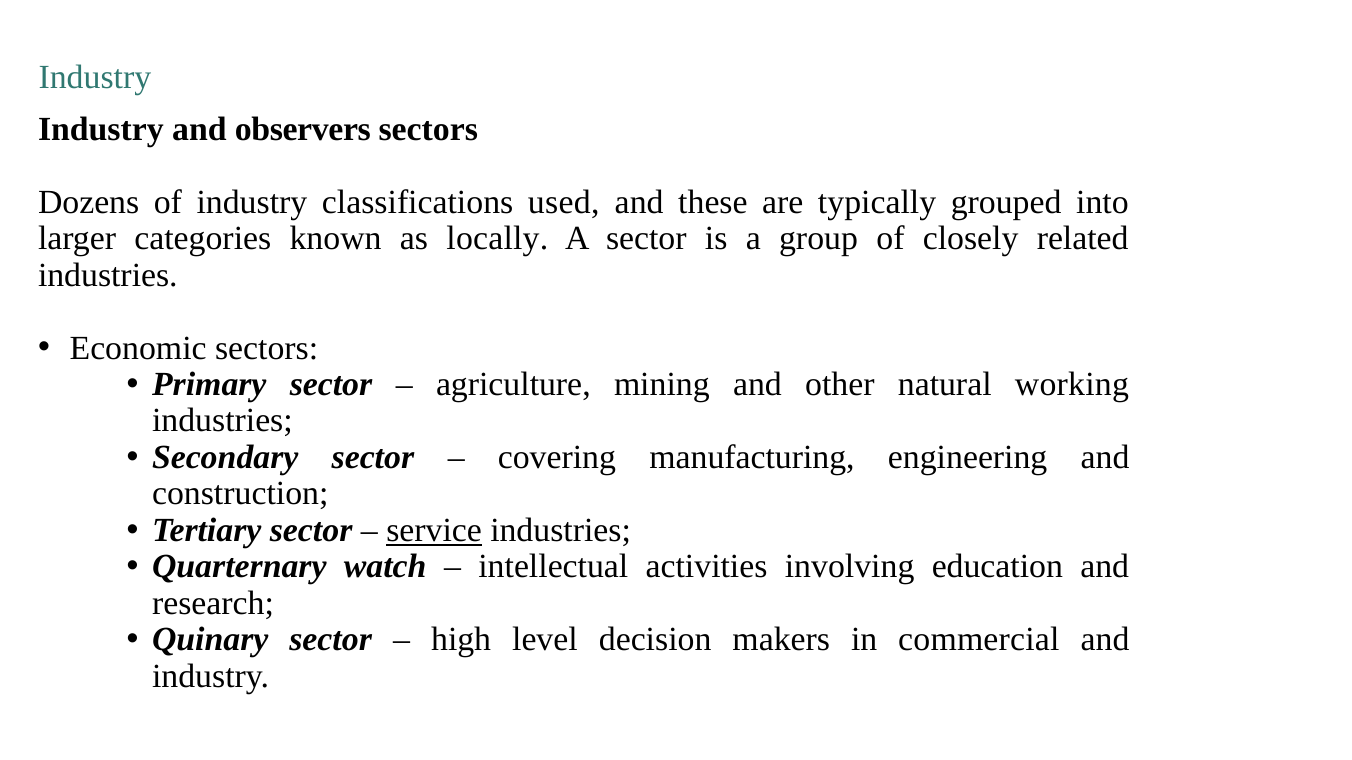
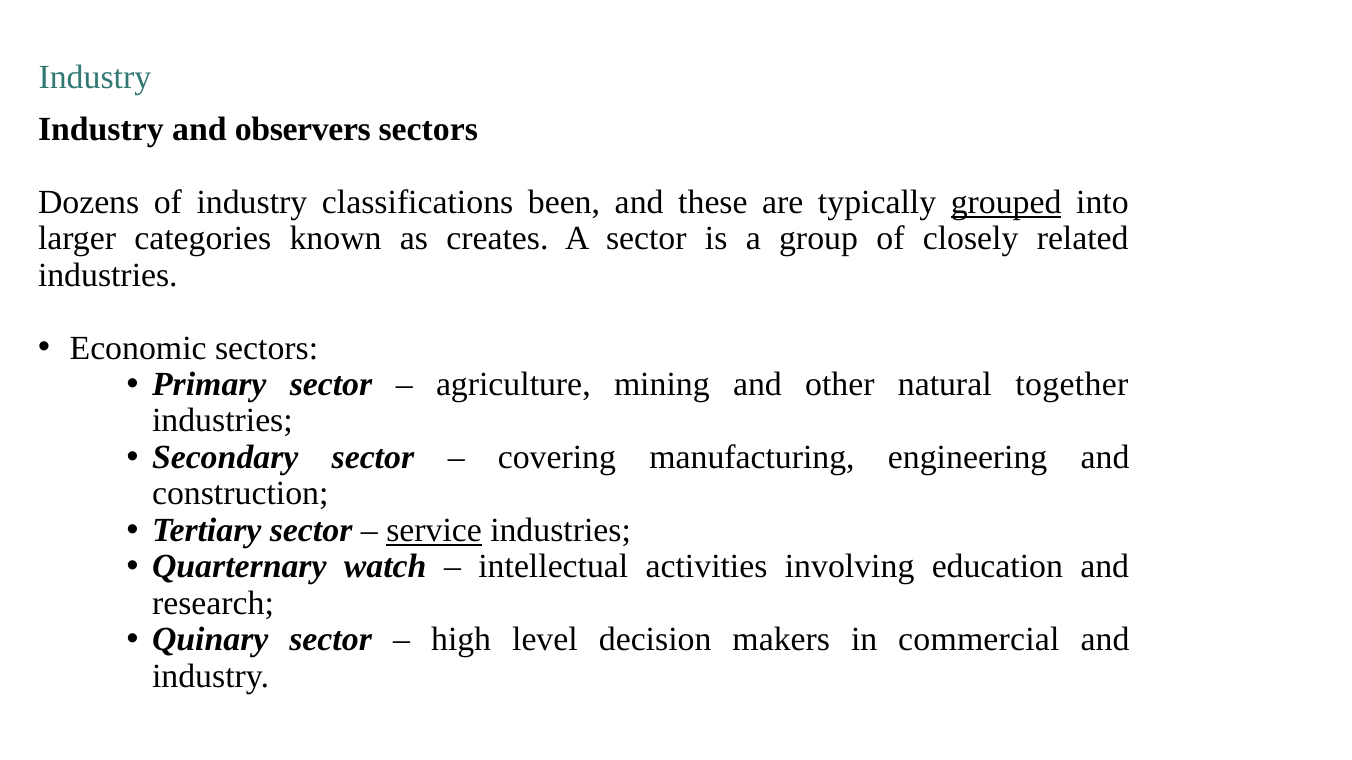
used: used -> been
grouped underline: none -> present
locally: locally -> creates
working: working -> together
